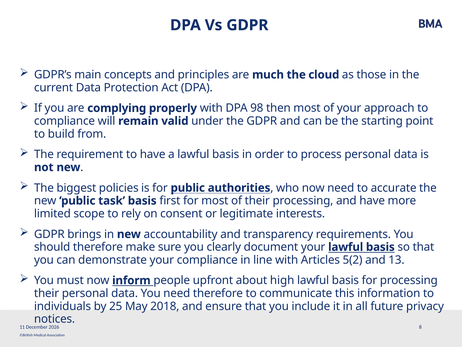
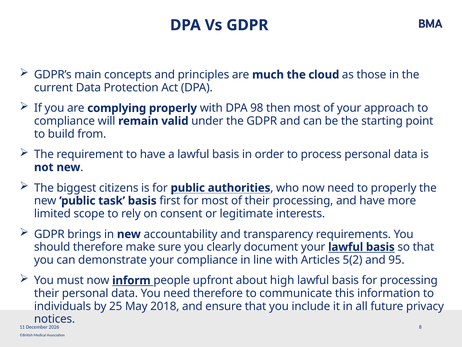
policies: policies -> citizens
to accurate: accurate -> properly
13: 13 -> 95
